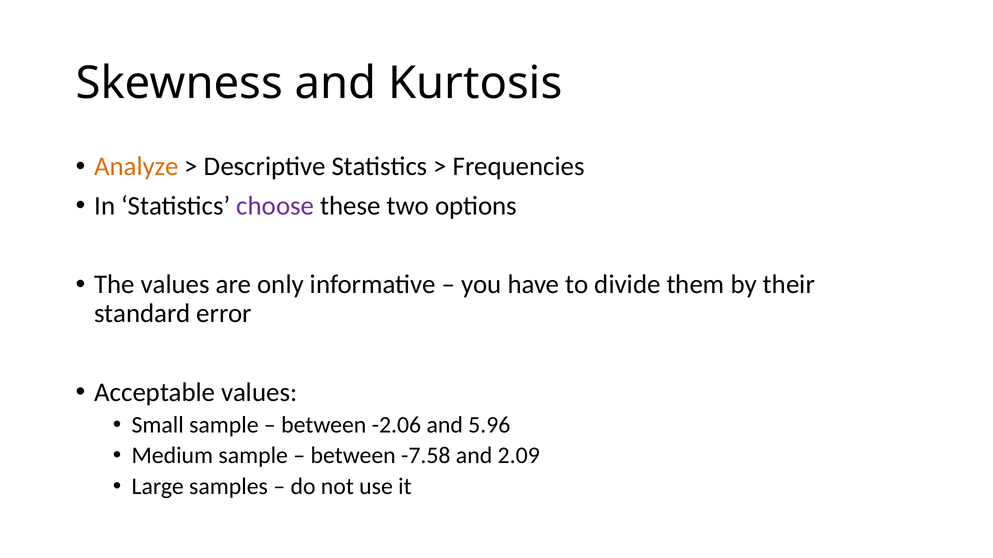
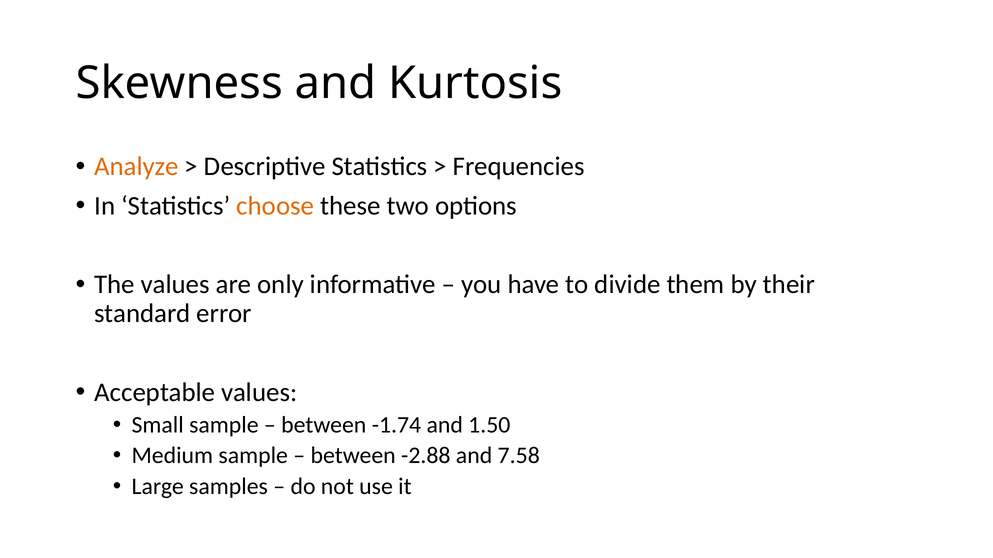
choose colour: purple -> orange
-2.06: -2.06 -> -1.74
5.96: 5.96 -> 1.50
-7.58: -7.58 -> -2.88
2.09: 2.09 -> 7.58
